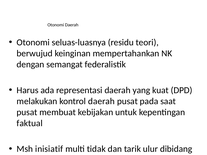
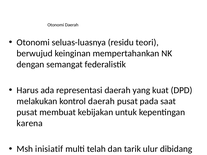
faktual: faktual -> karena
tidak: tidak -> telah
